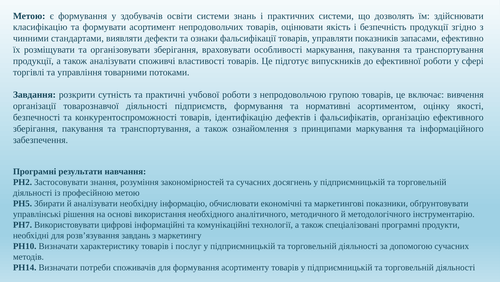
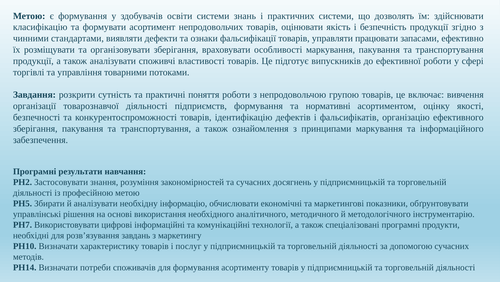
показників: показників -> працювати
учбової: учбової -> поняття
